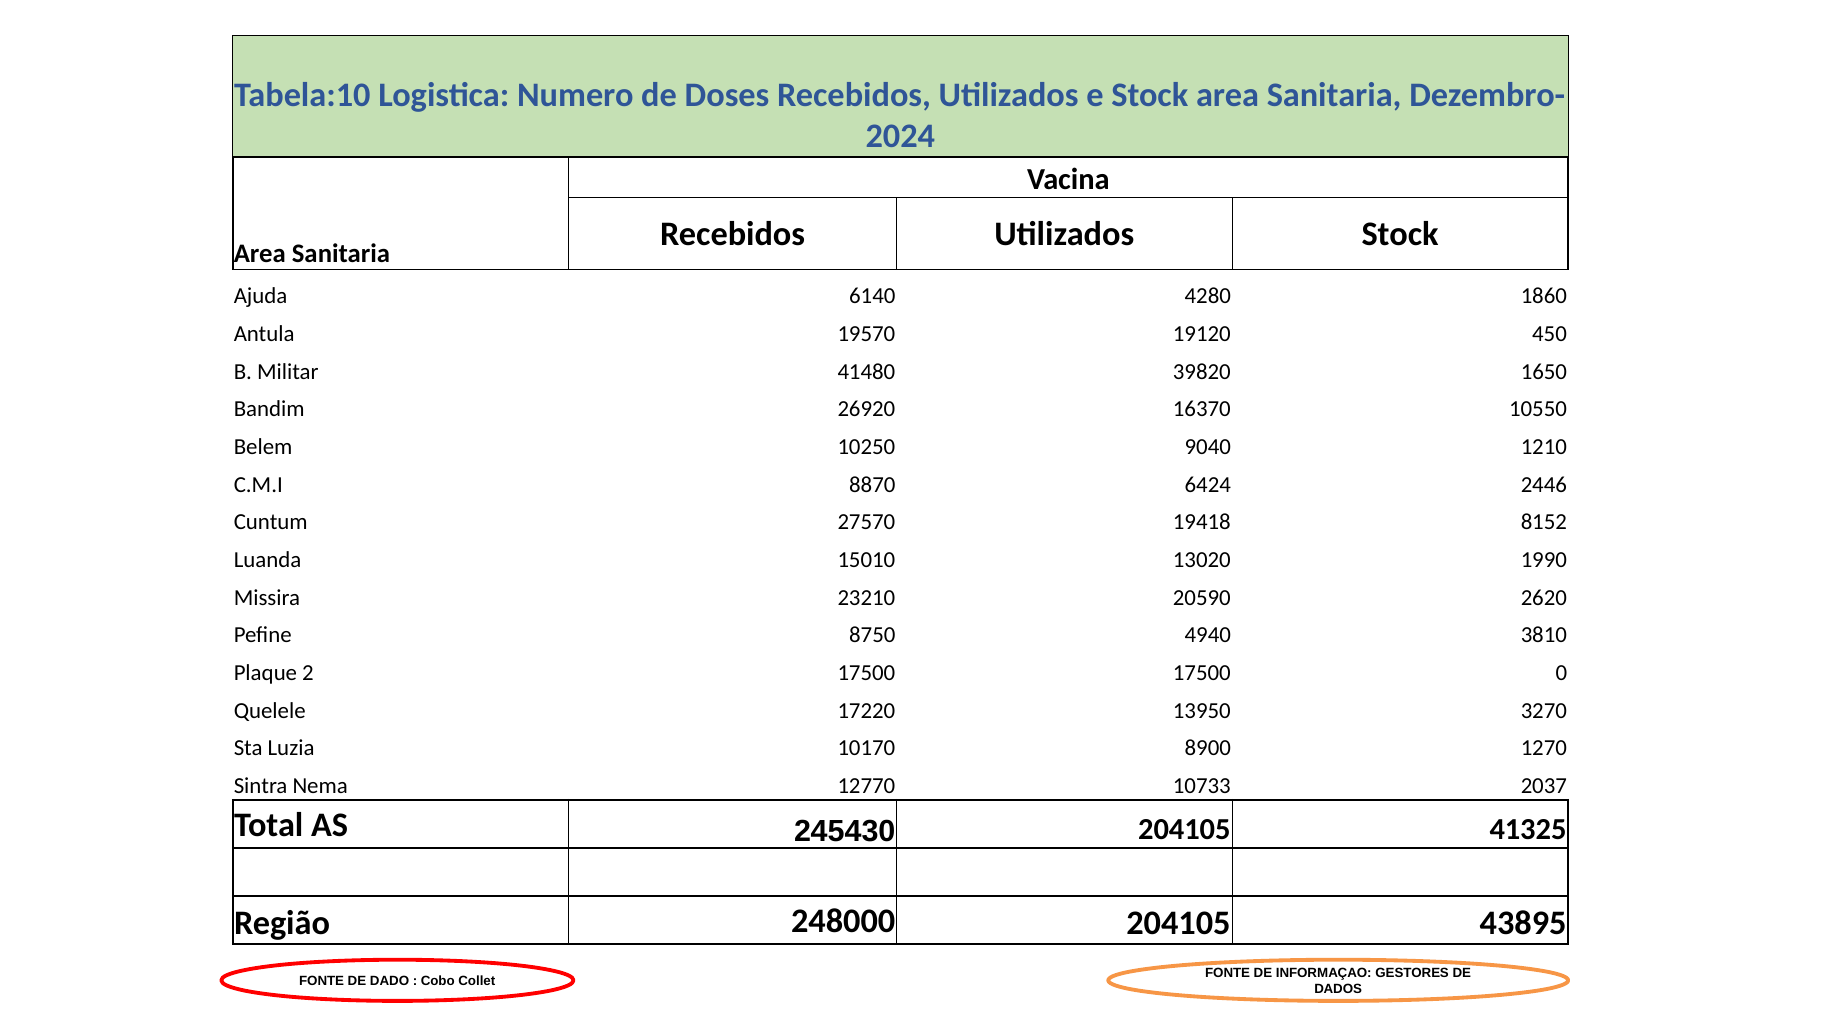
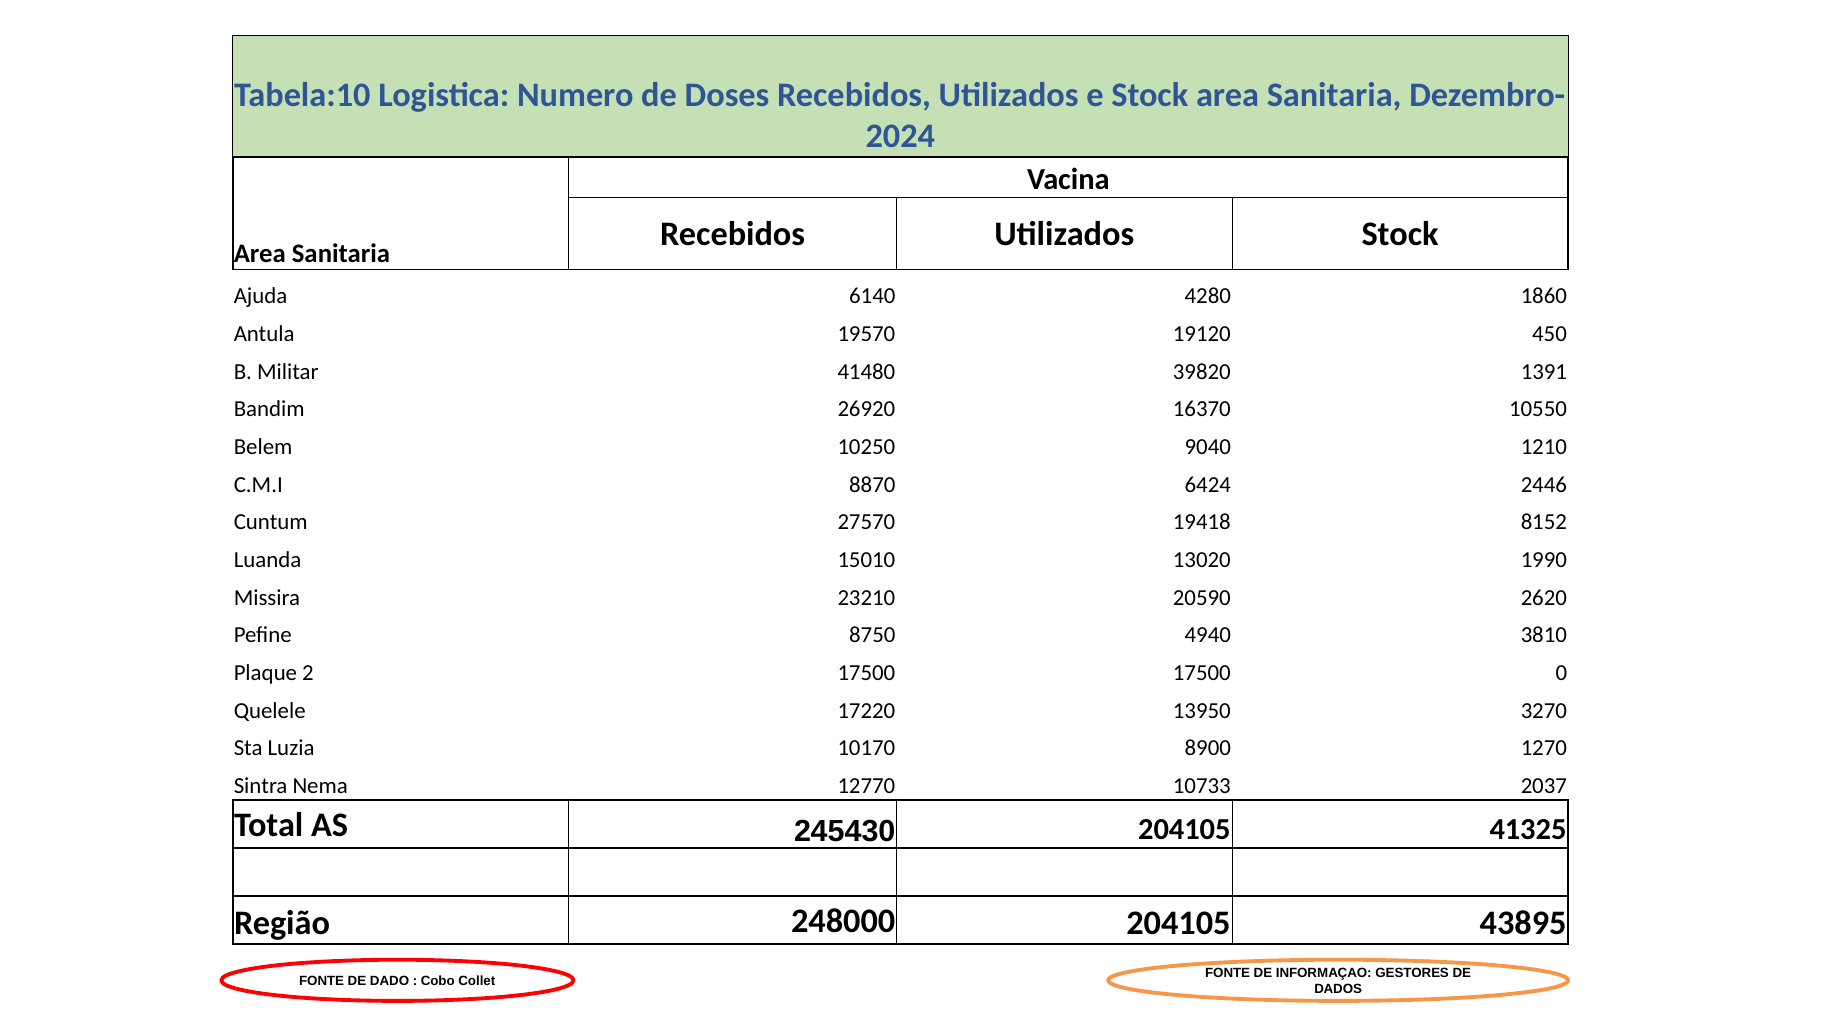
1650: 1650 -> 1391
